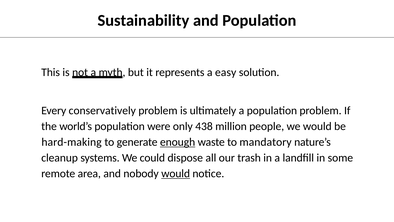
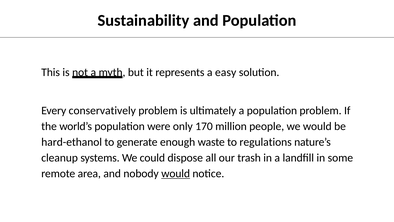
438: 438 -> 170
hard-making: hard-making -> hard-ethanol
enough underline: present -> none
mandatory: mandatory -> regulations
